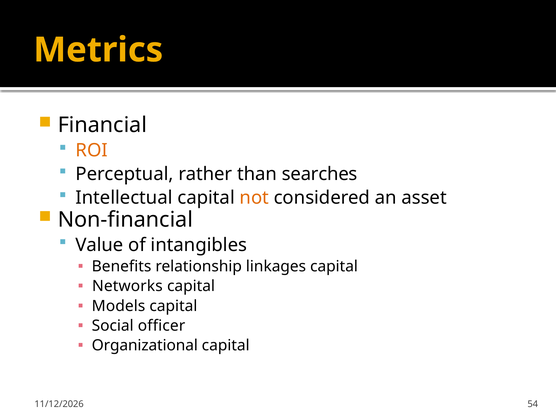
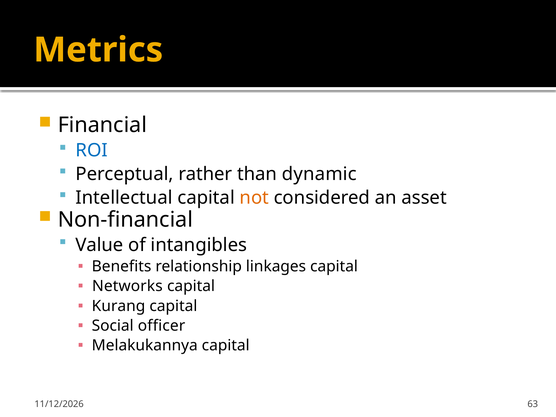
ROI colour: orange -> blue
searches: searches -> dynamic
Models: Models -> Kurang
Organizational: Organizational -> Melakukannya
54: 54 -> 63
